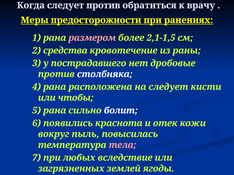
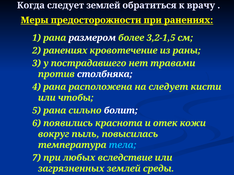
следует против: против -> землей
размером colour: pink -> white
2,1-1,5: 2,1-1,5 -> 3,2-1,5
2 средства: средства -> ранениях
дробовые: дробовые -> травами
тела colour: pink -> light blue
ягоды: ягоды -> среды
